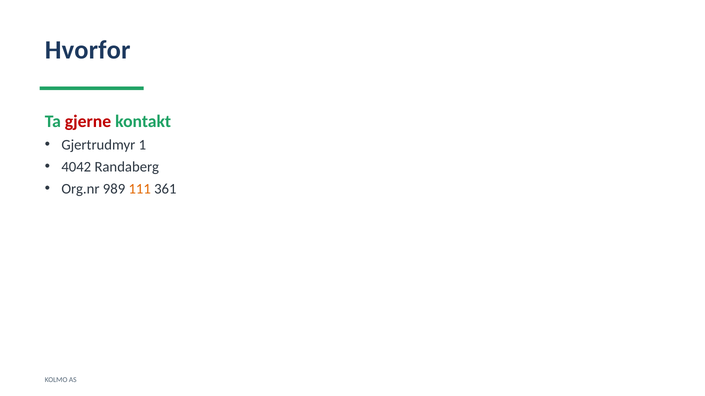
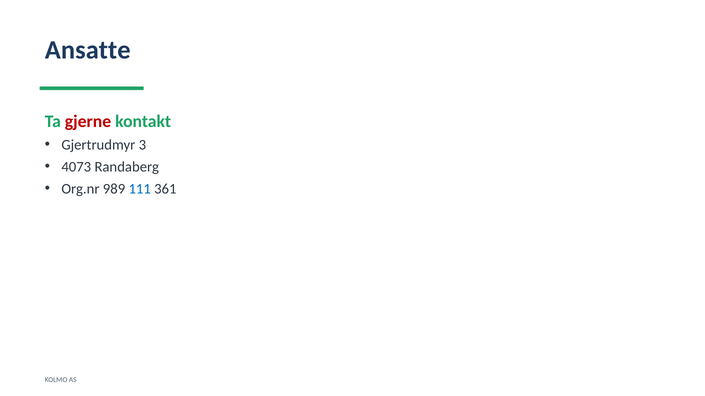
Hvorfor: Hvorfor -> Ansatte
1: 1 -> 3
4042: 4042 -> 4073
111 colour: orange -> blue
